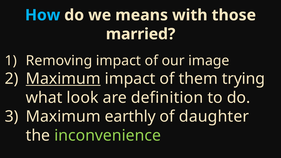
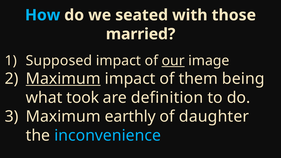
means: means -> seated
Removing: Removing -> Supposed
our underline: none -> present
trying: trying -> being
look: look -> took
inconvenience colour: light green -> light blue
